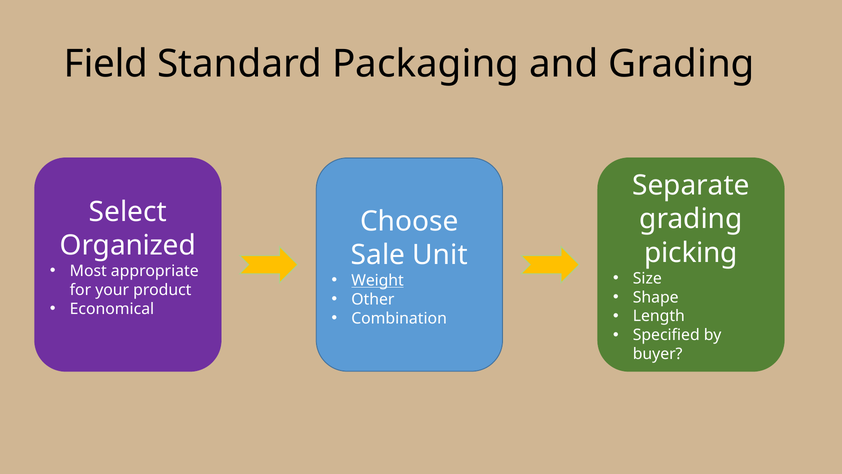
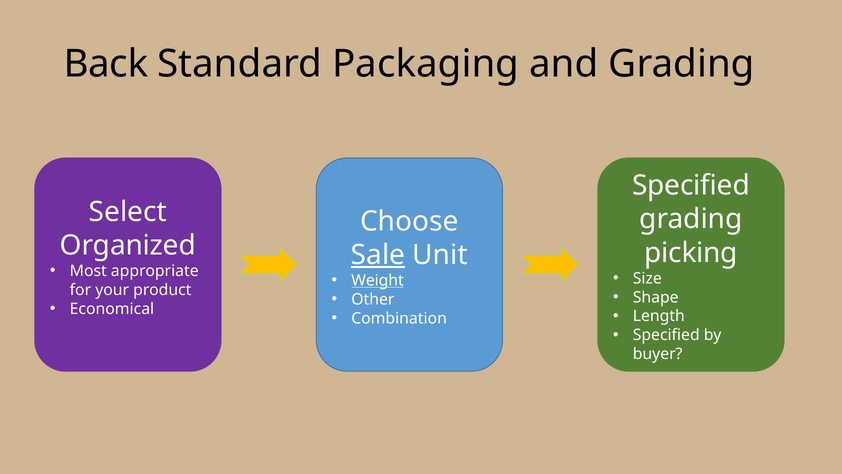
Field: Field -> Back
Separate at (691, 185): Separate -> Specified
Sale underline: none -> present
